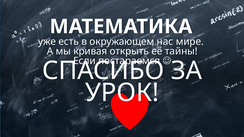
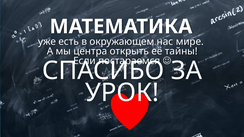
кривая: кривая -> центра
